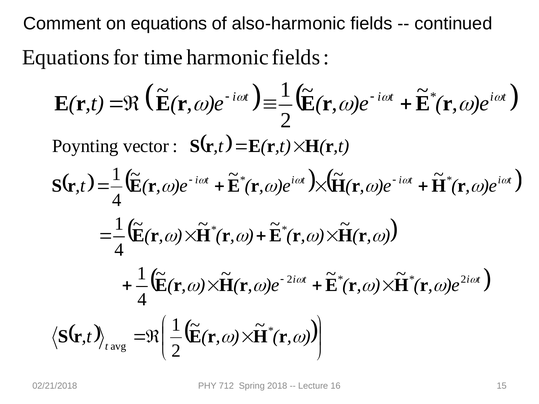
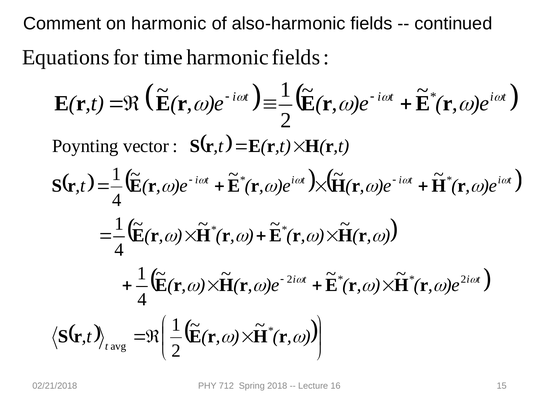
on equations: equations -> harmonic
